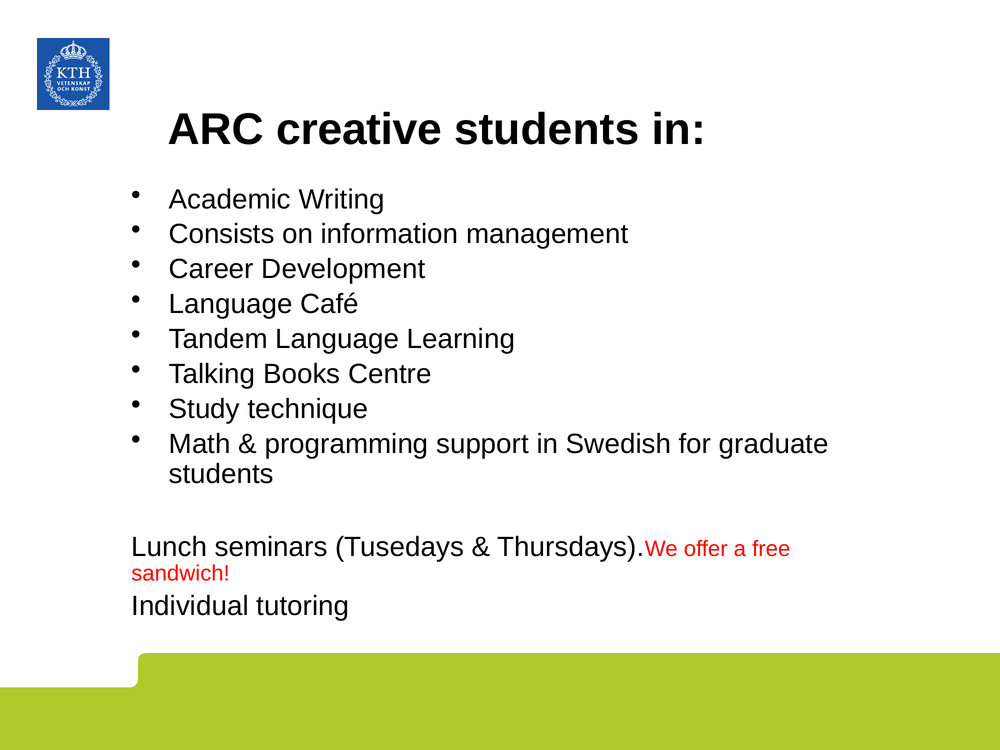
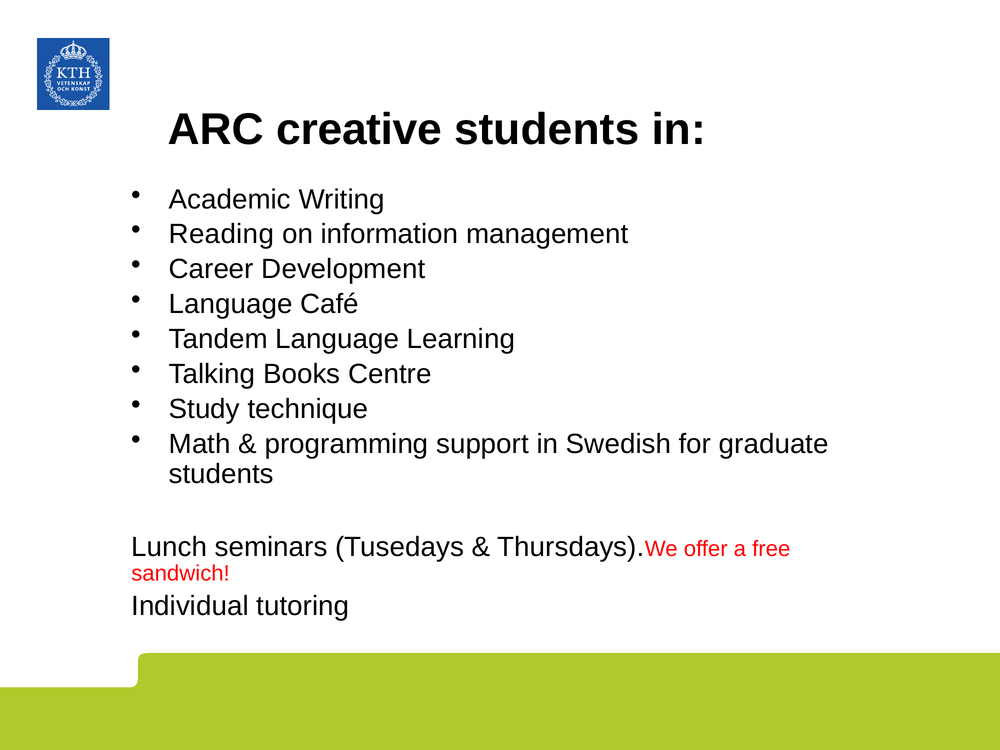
Consists: Consists -> Reading
